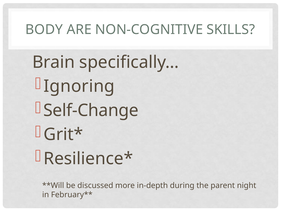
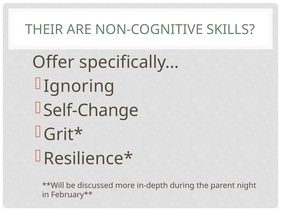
BODY: BODY -> THEIR
Brain: Brain -> Offer
